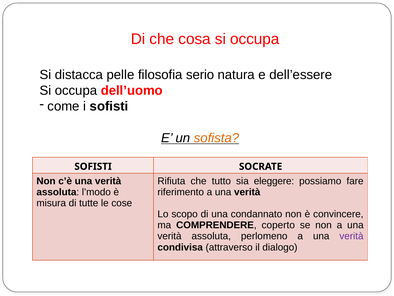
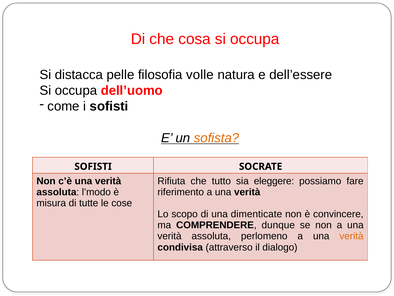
serio: serio -> volle
condannato: condannato -> dimenticate
coperto: coperto -> dunque
verità at (351, 236) colour: purple -> orange
